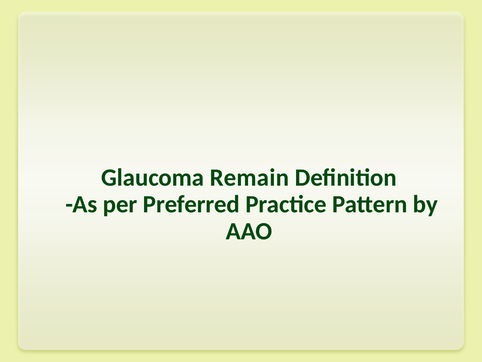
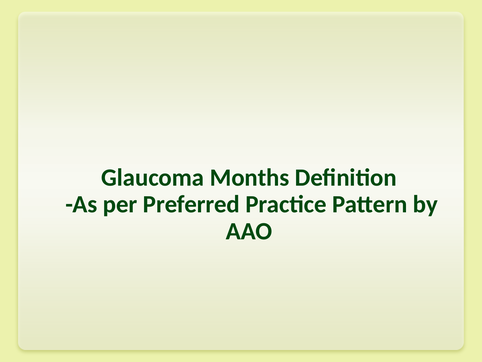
Remain: Remain -> Months
